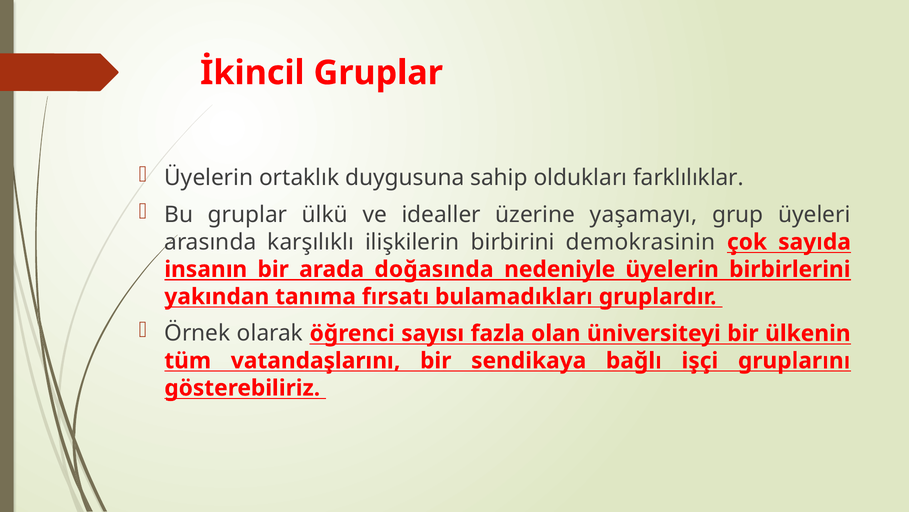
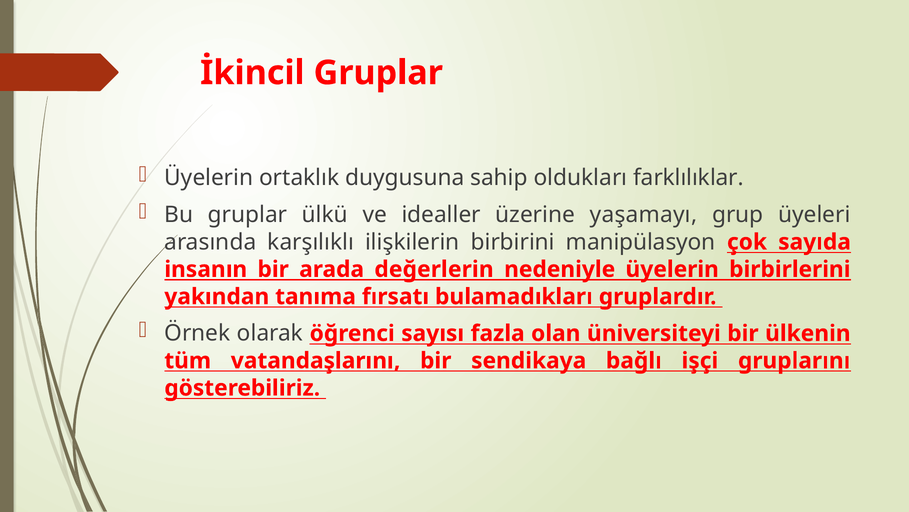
demokrasinin: demokrasinin -> manipülasyon
doğasında: doğasında -> değerlerin
